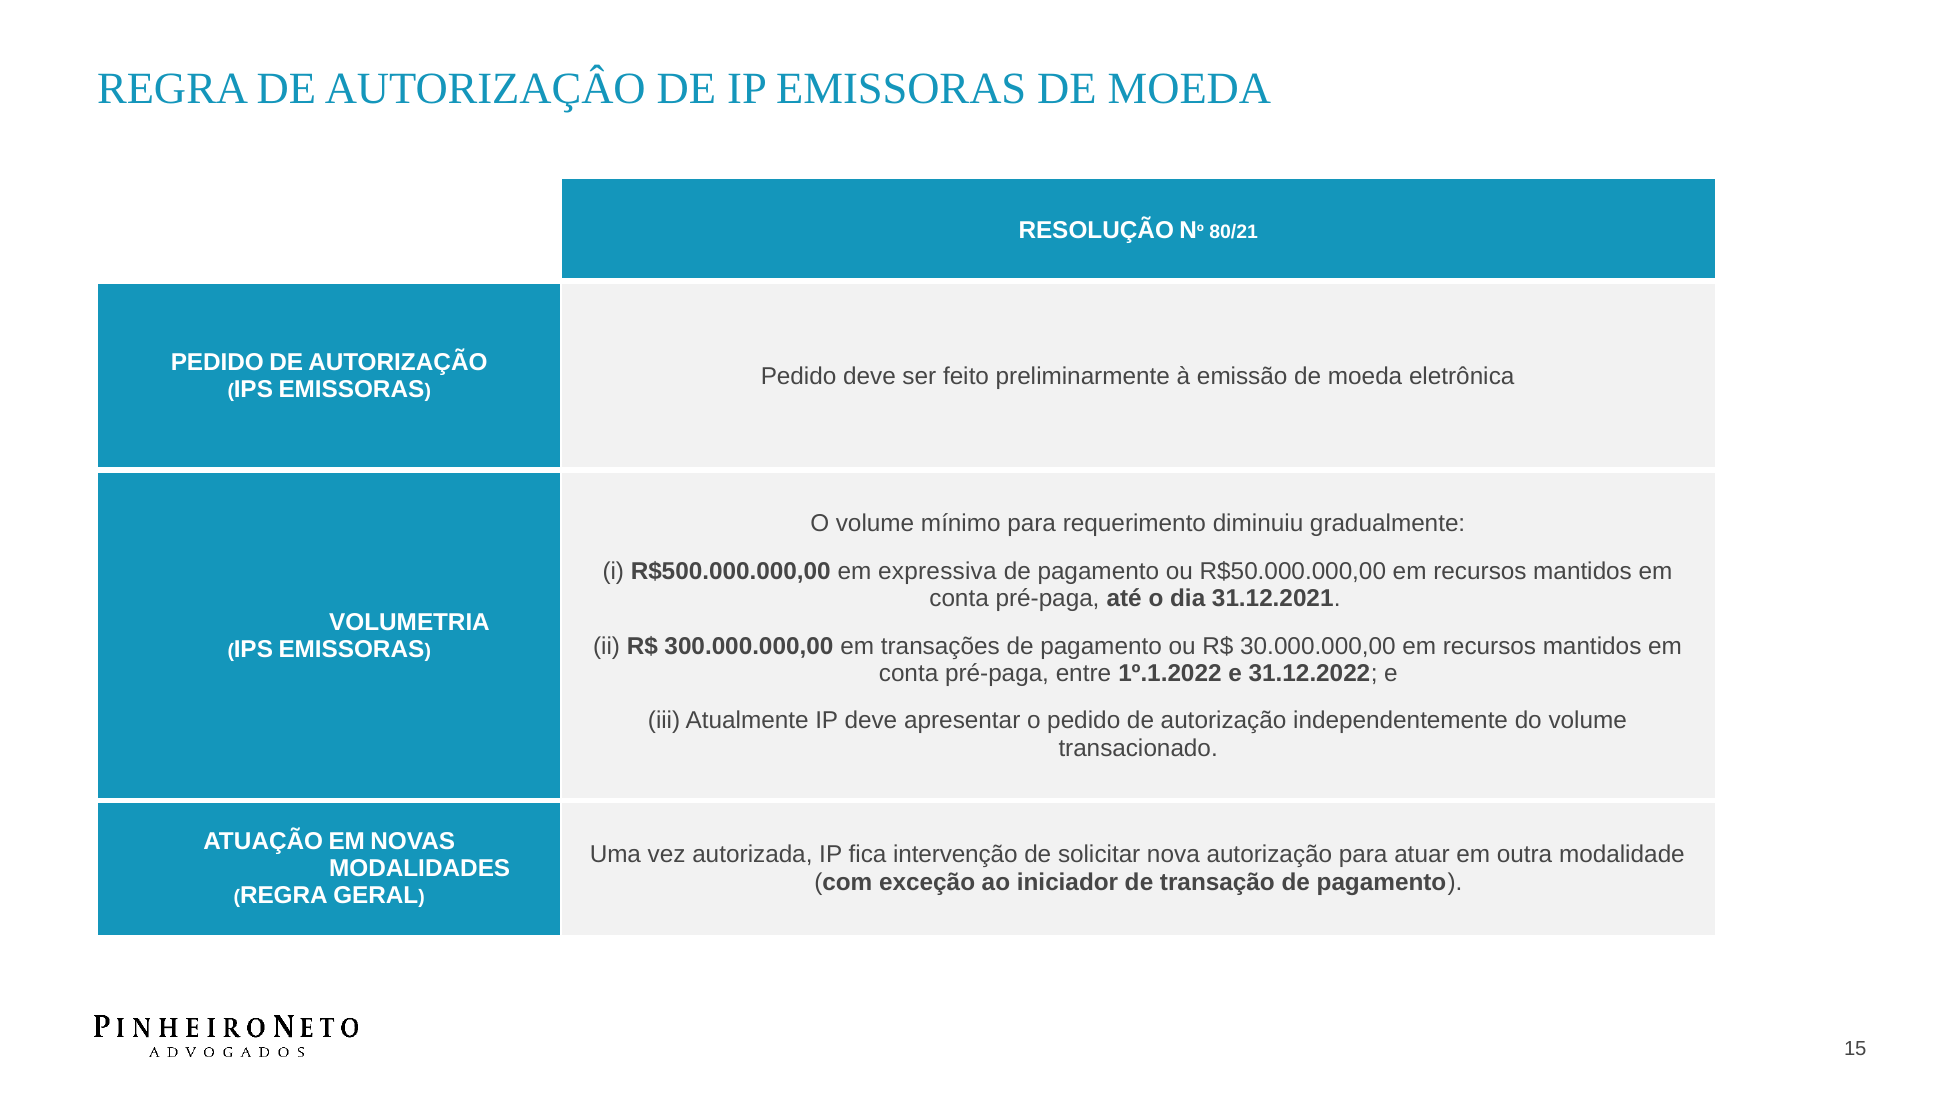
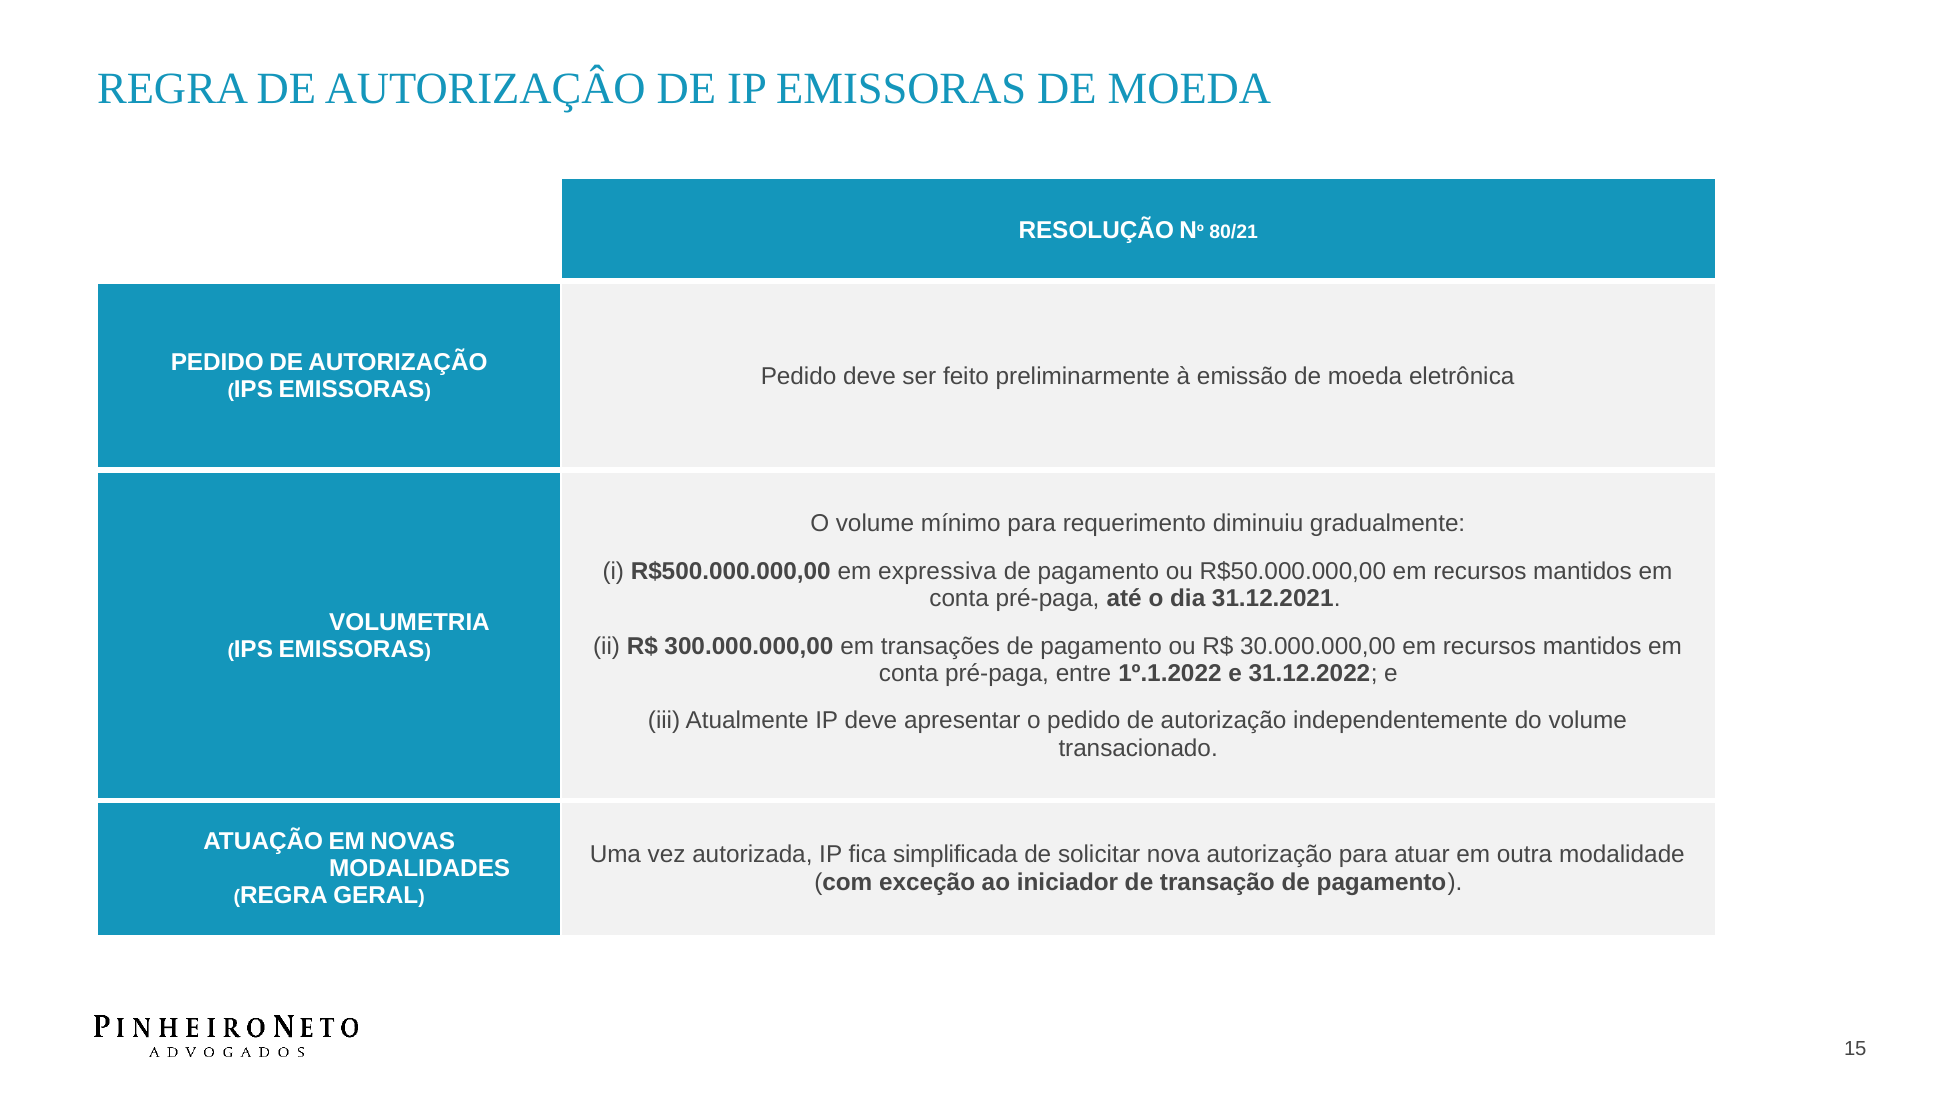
intervenção: intervenção -> simplificada
